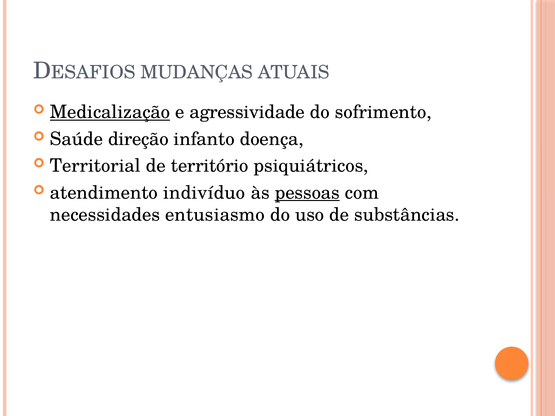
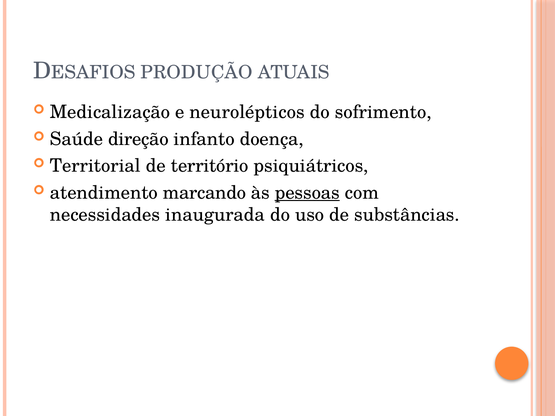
MUDANÇAS: MUDANÇAS -> PRODUÇÃO
Medicalização underline: present -> none
agressividade: agressividade -> neurolépticos
indivíduo: indivíduo -> marcando
entusiasmo: entusiasmo -> inaugurada
